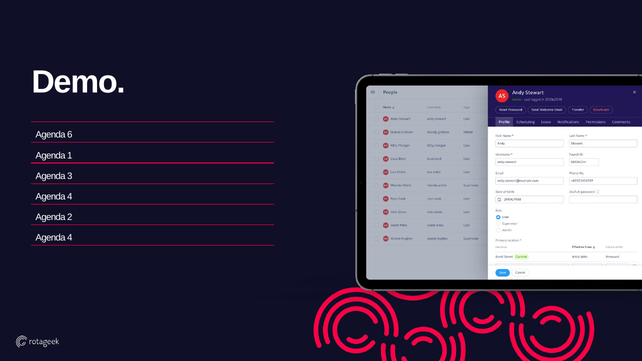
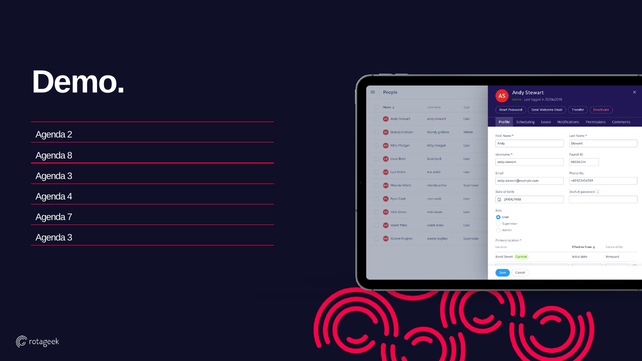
6: 6 -> 2
1: 1 -> 8
2: 2 -> 7
4 at (70, 238): 4 -> 3
